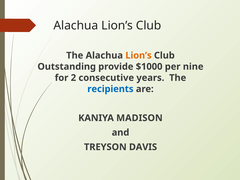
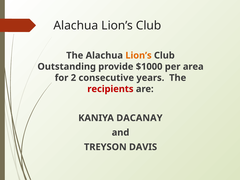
nine: nine -> area
recipients colour: blue -> red
MADISON: MADISON -> DACANAY
